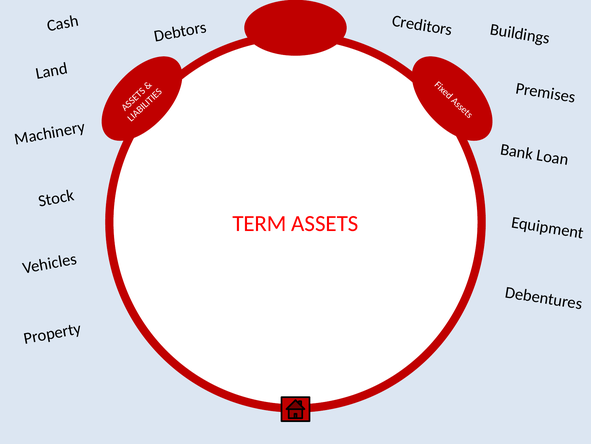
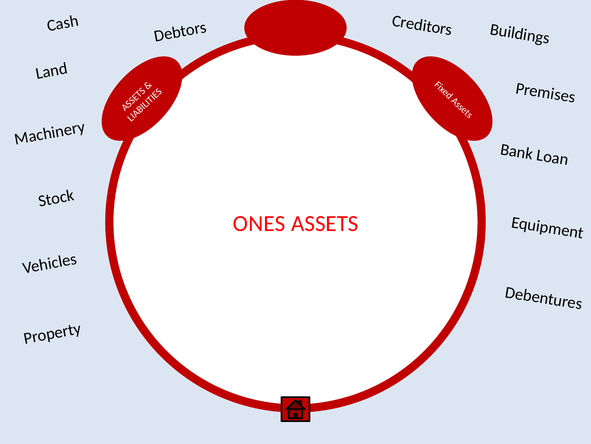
TERM: TERM -> ONES
